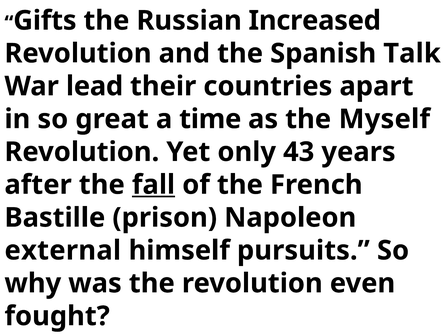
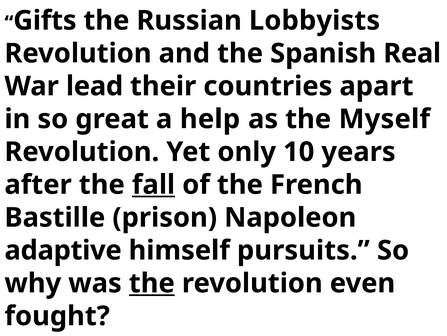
Increased: Increased -> Lobbyists
Talk: Talk -> Real
time: time -> help
43: 43 -> 10
external: external -> adaptive
the at (152, 283) underline: none -> present
